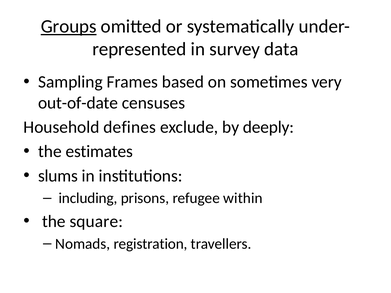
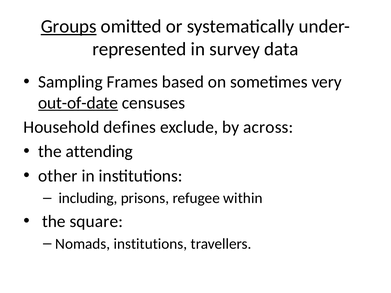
out-of-date underline: none -> present
deeply: deeply -> across
estimates: estimates -> attending
slums: slums -> other
Nomads registration: registration -> institutions
